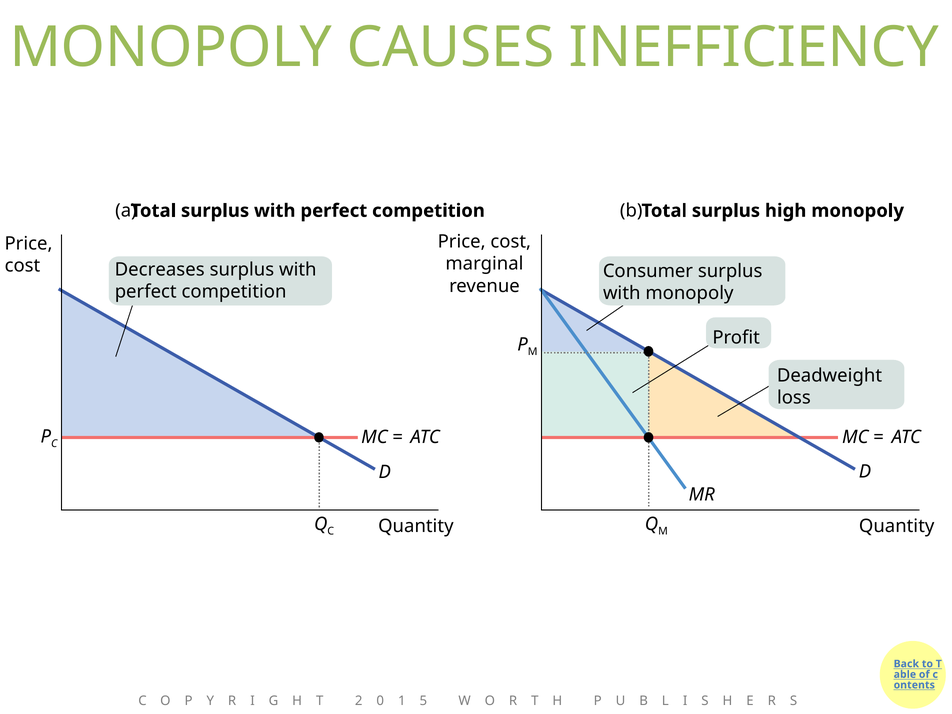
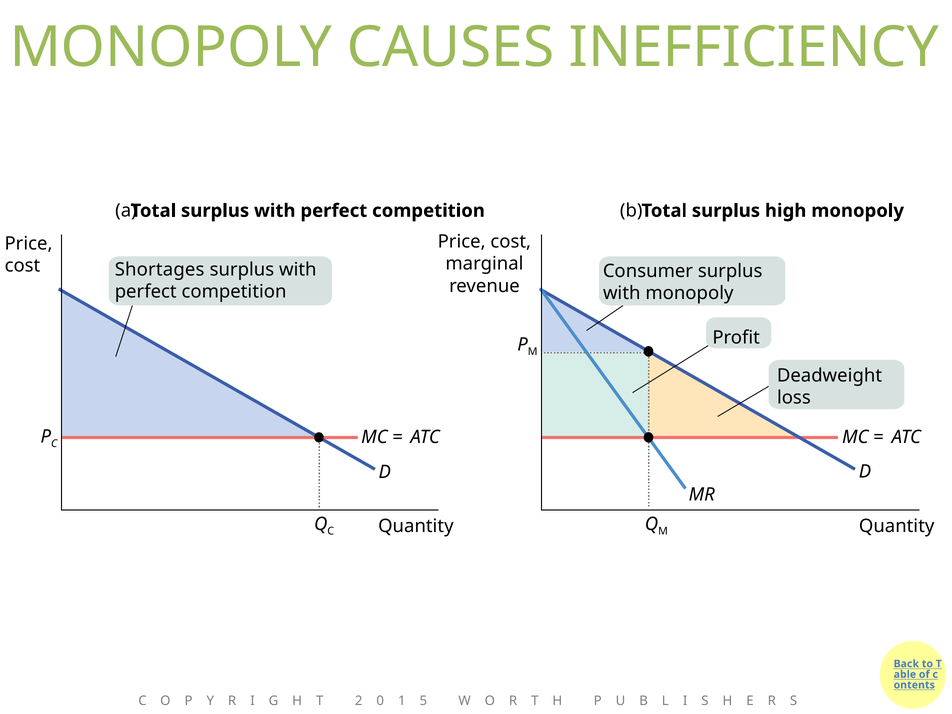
Decreases: Decreases -> Shortages
